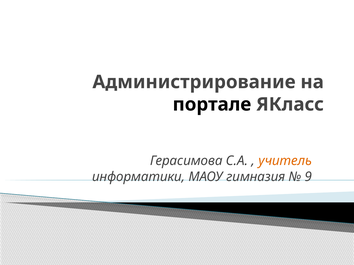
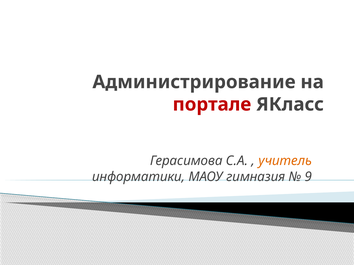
портале colour: black -> red
